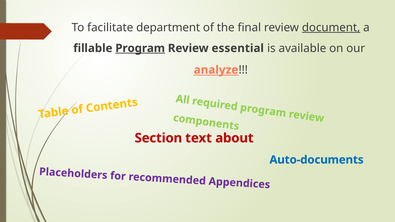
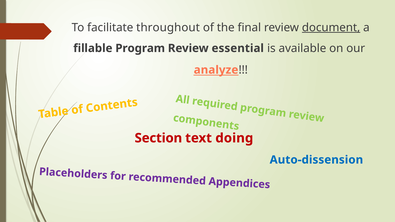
department: department -> throughout
Program underline: present -> none
about: about -> doing
Auto-documents: Auto-documents -> Auto-dissension
